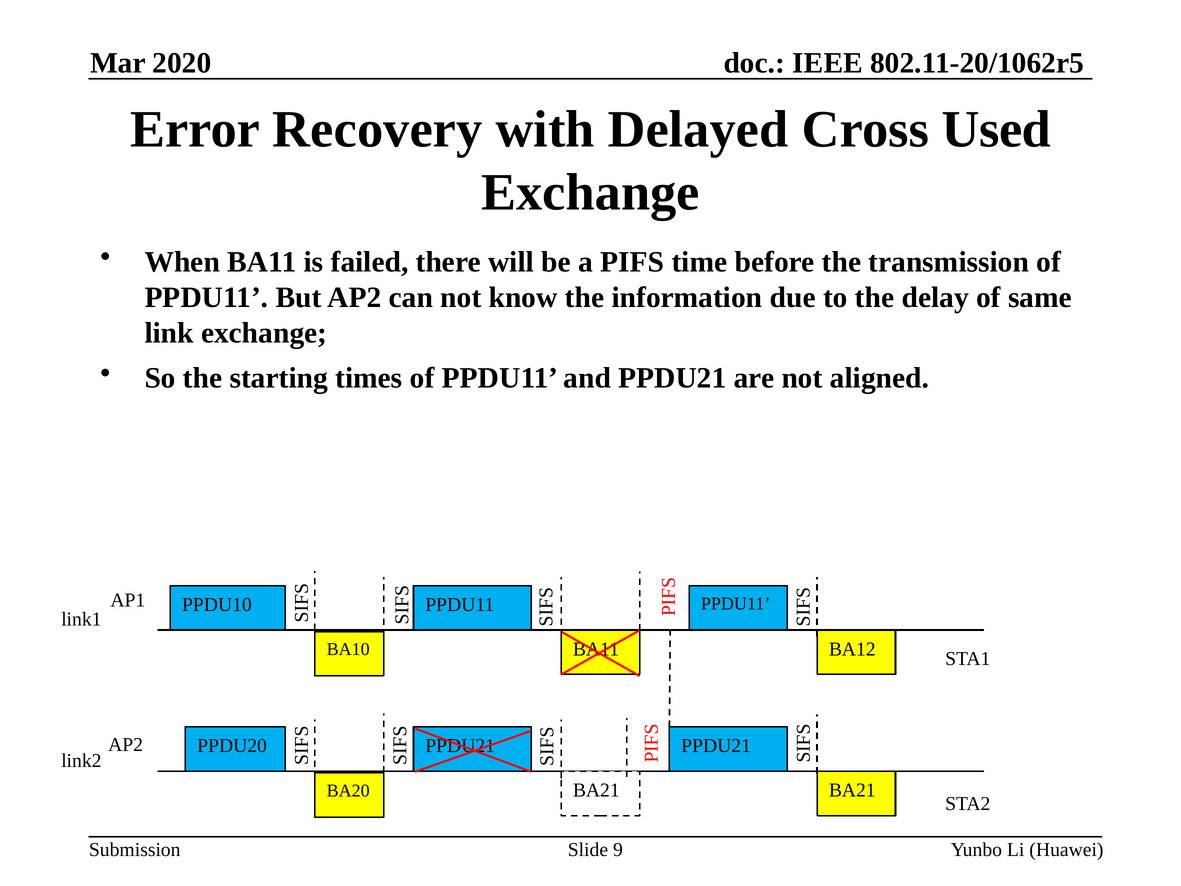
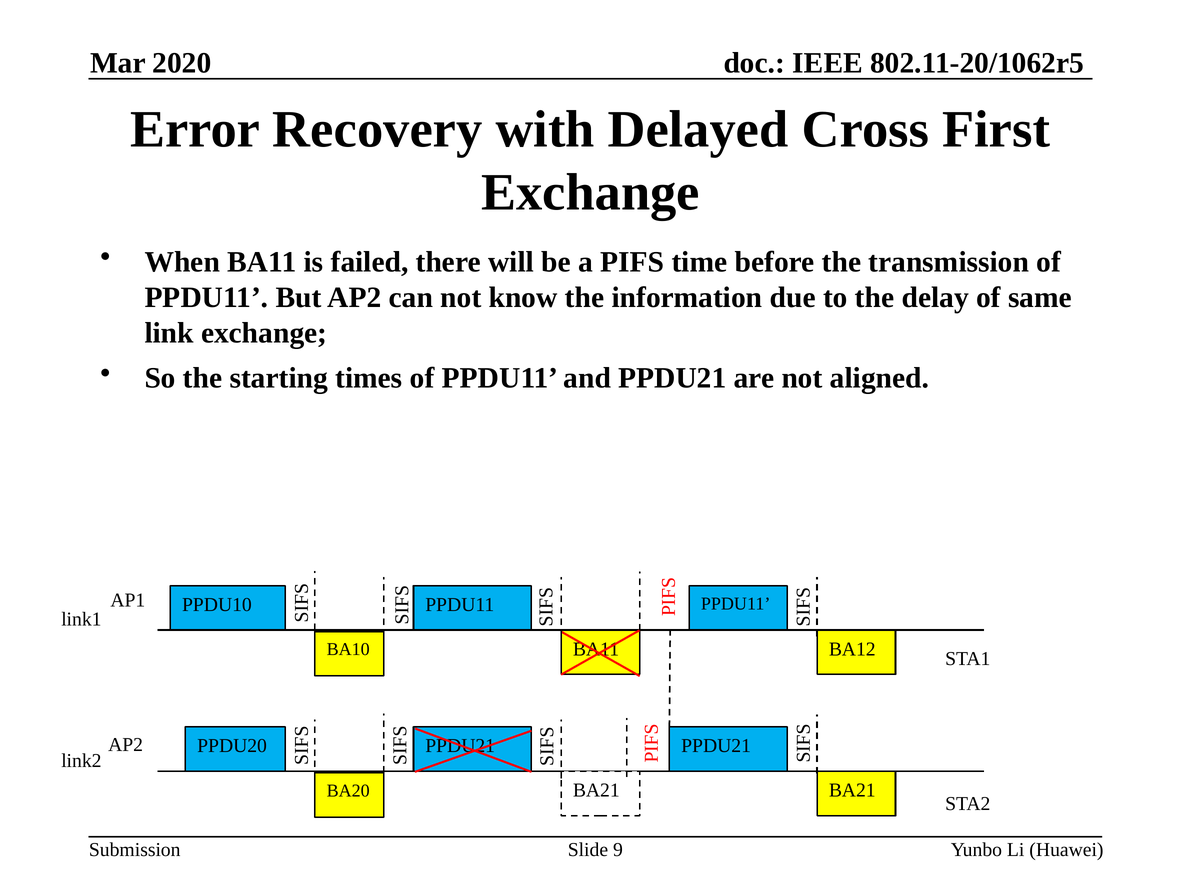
Used: Used -> First
